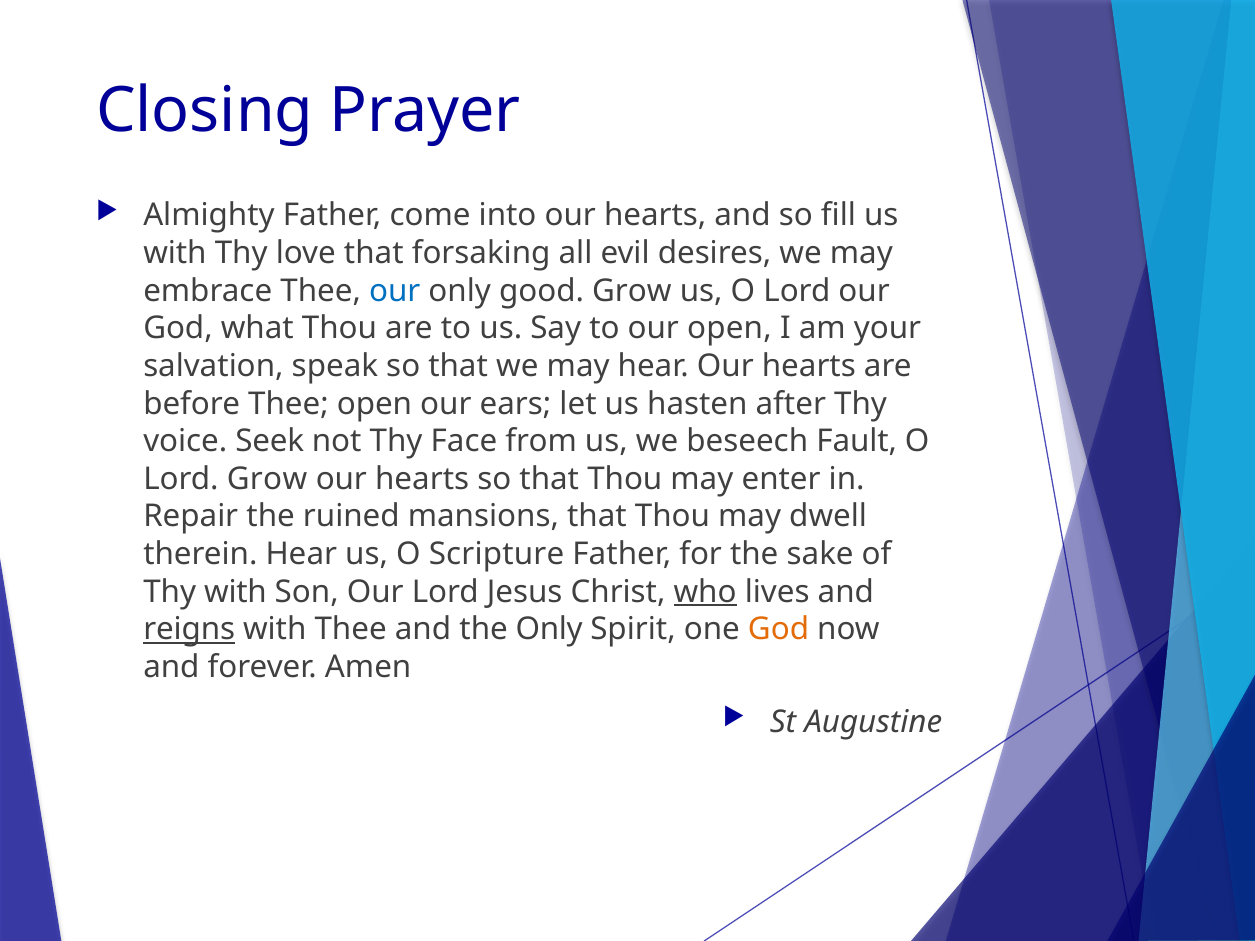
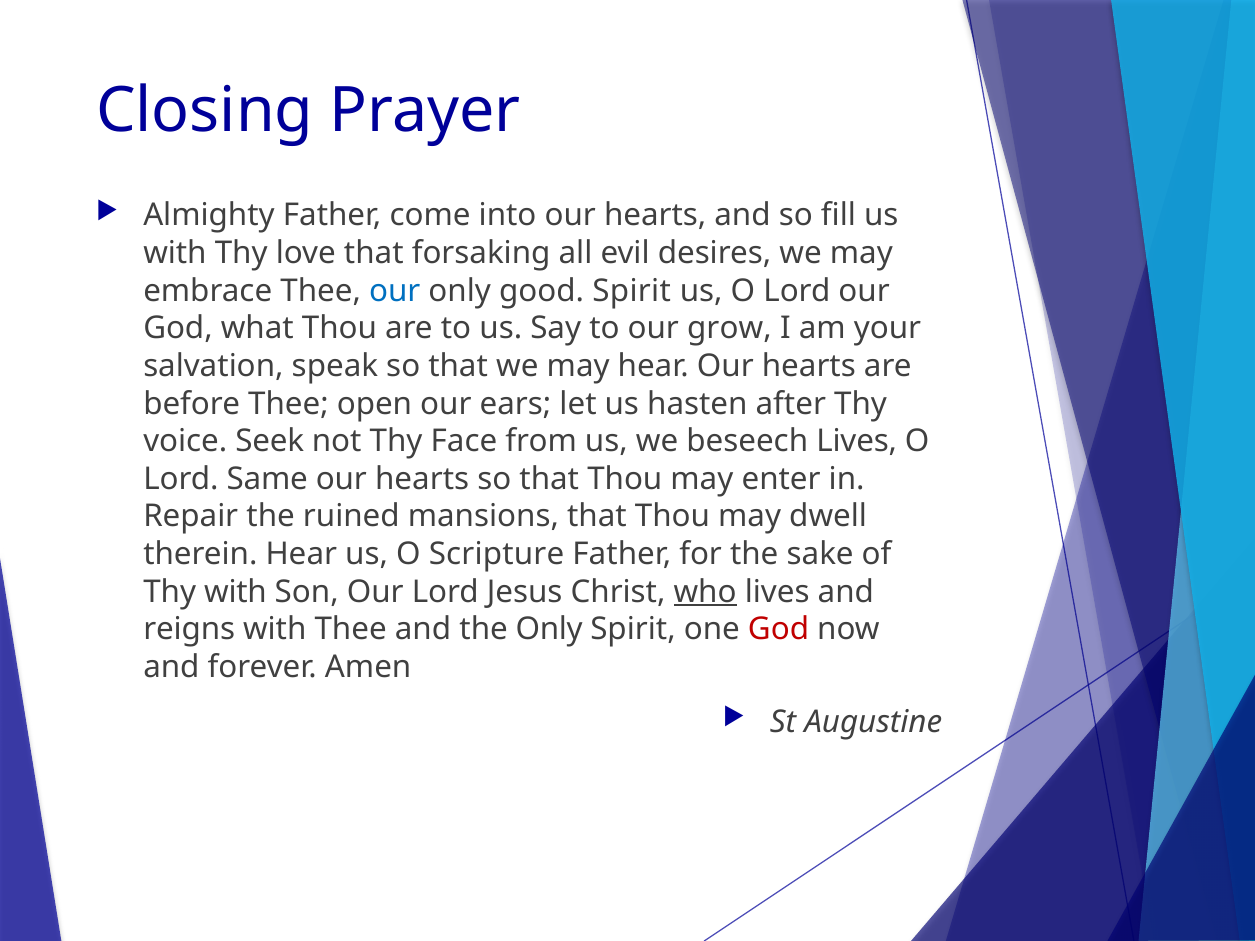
good Grow: Grow -> Spirit
our open: open -> grow
beseech Fault: Fault -> Lives
Lord Grow: Grow -> Same
reigns underline: present -> none
God at (779, 630) colour: orange -> red
